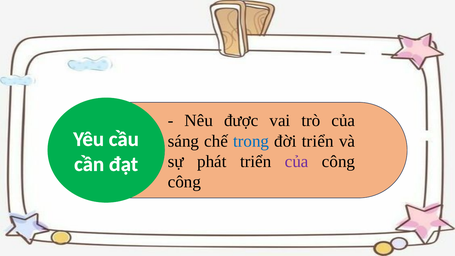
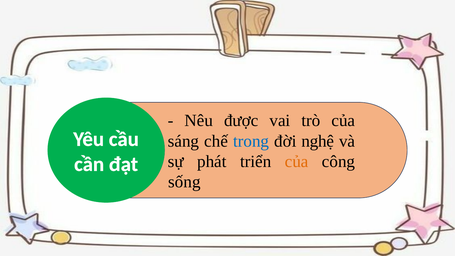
đời triển: triển -> nghệ
của at (297, 162) colour: purple -> orange
công at (184, 182): công -> sống
